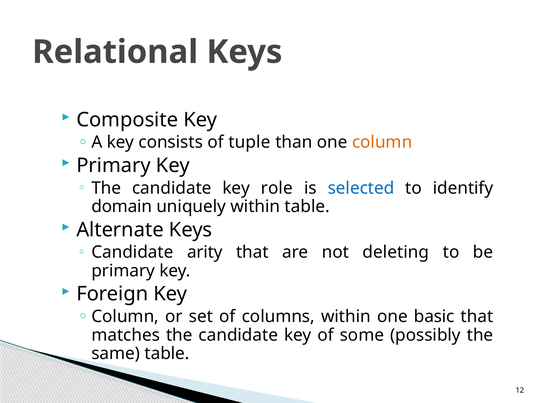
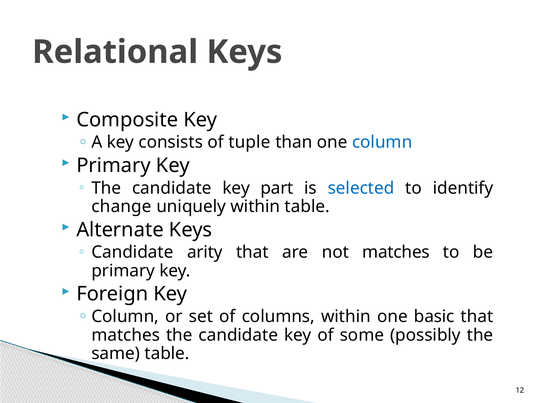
column at (382, 142) colour: orange -> blue
role: role -> part
domain: domain -> change
not deleting: deleting -> matches
